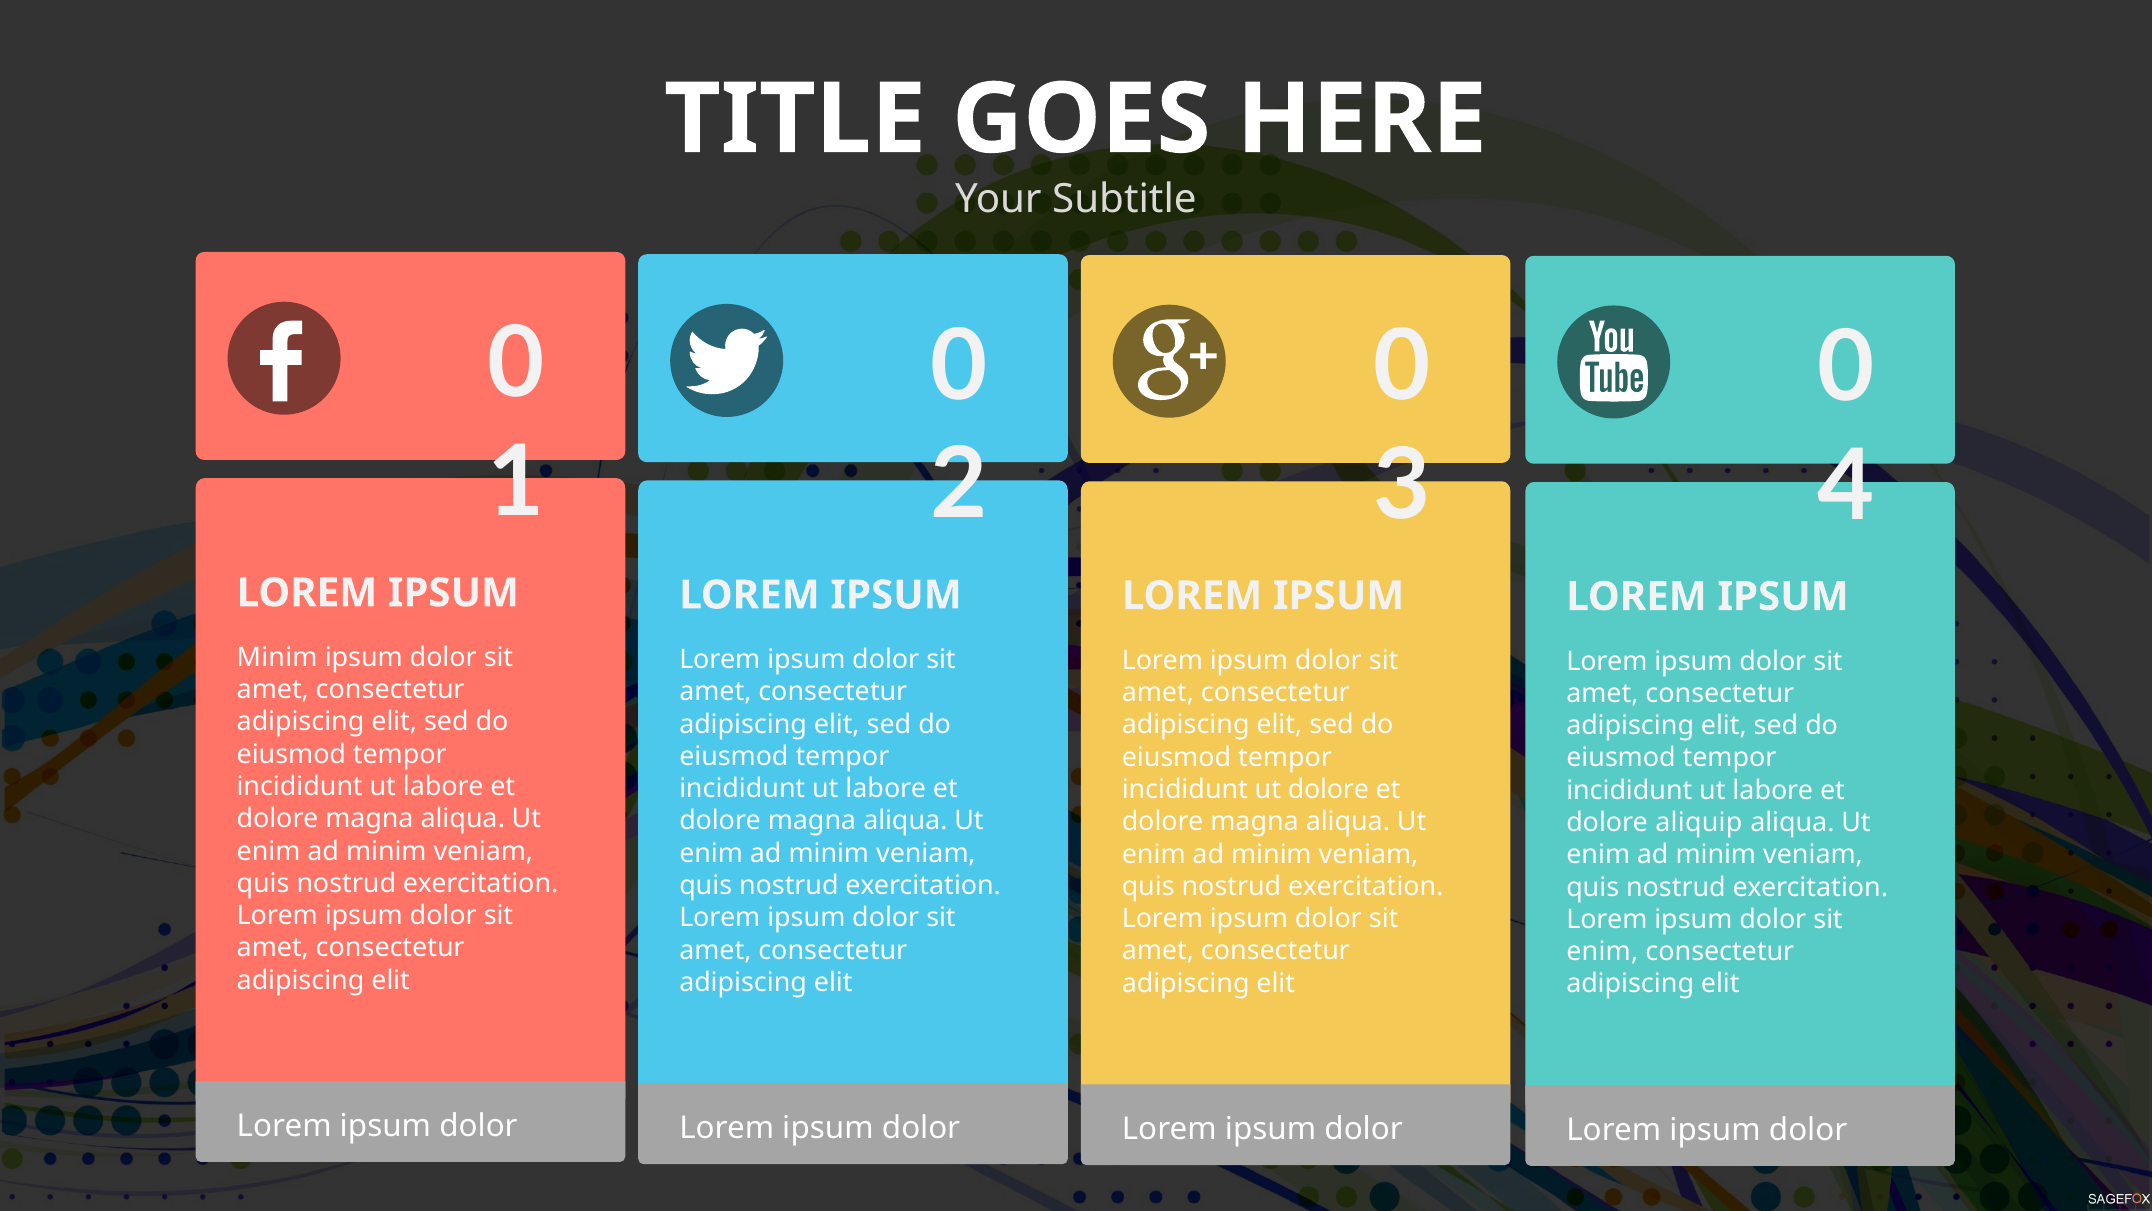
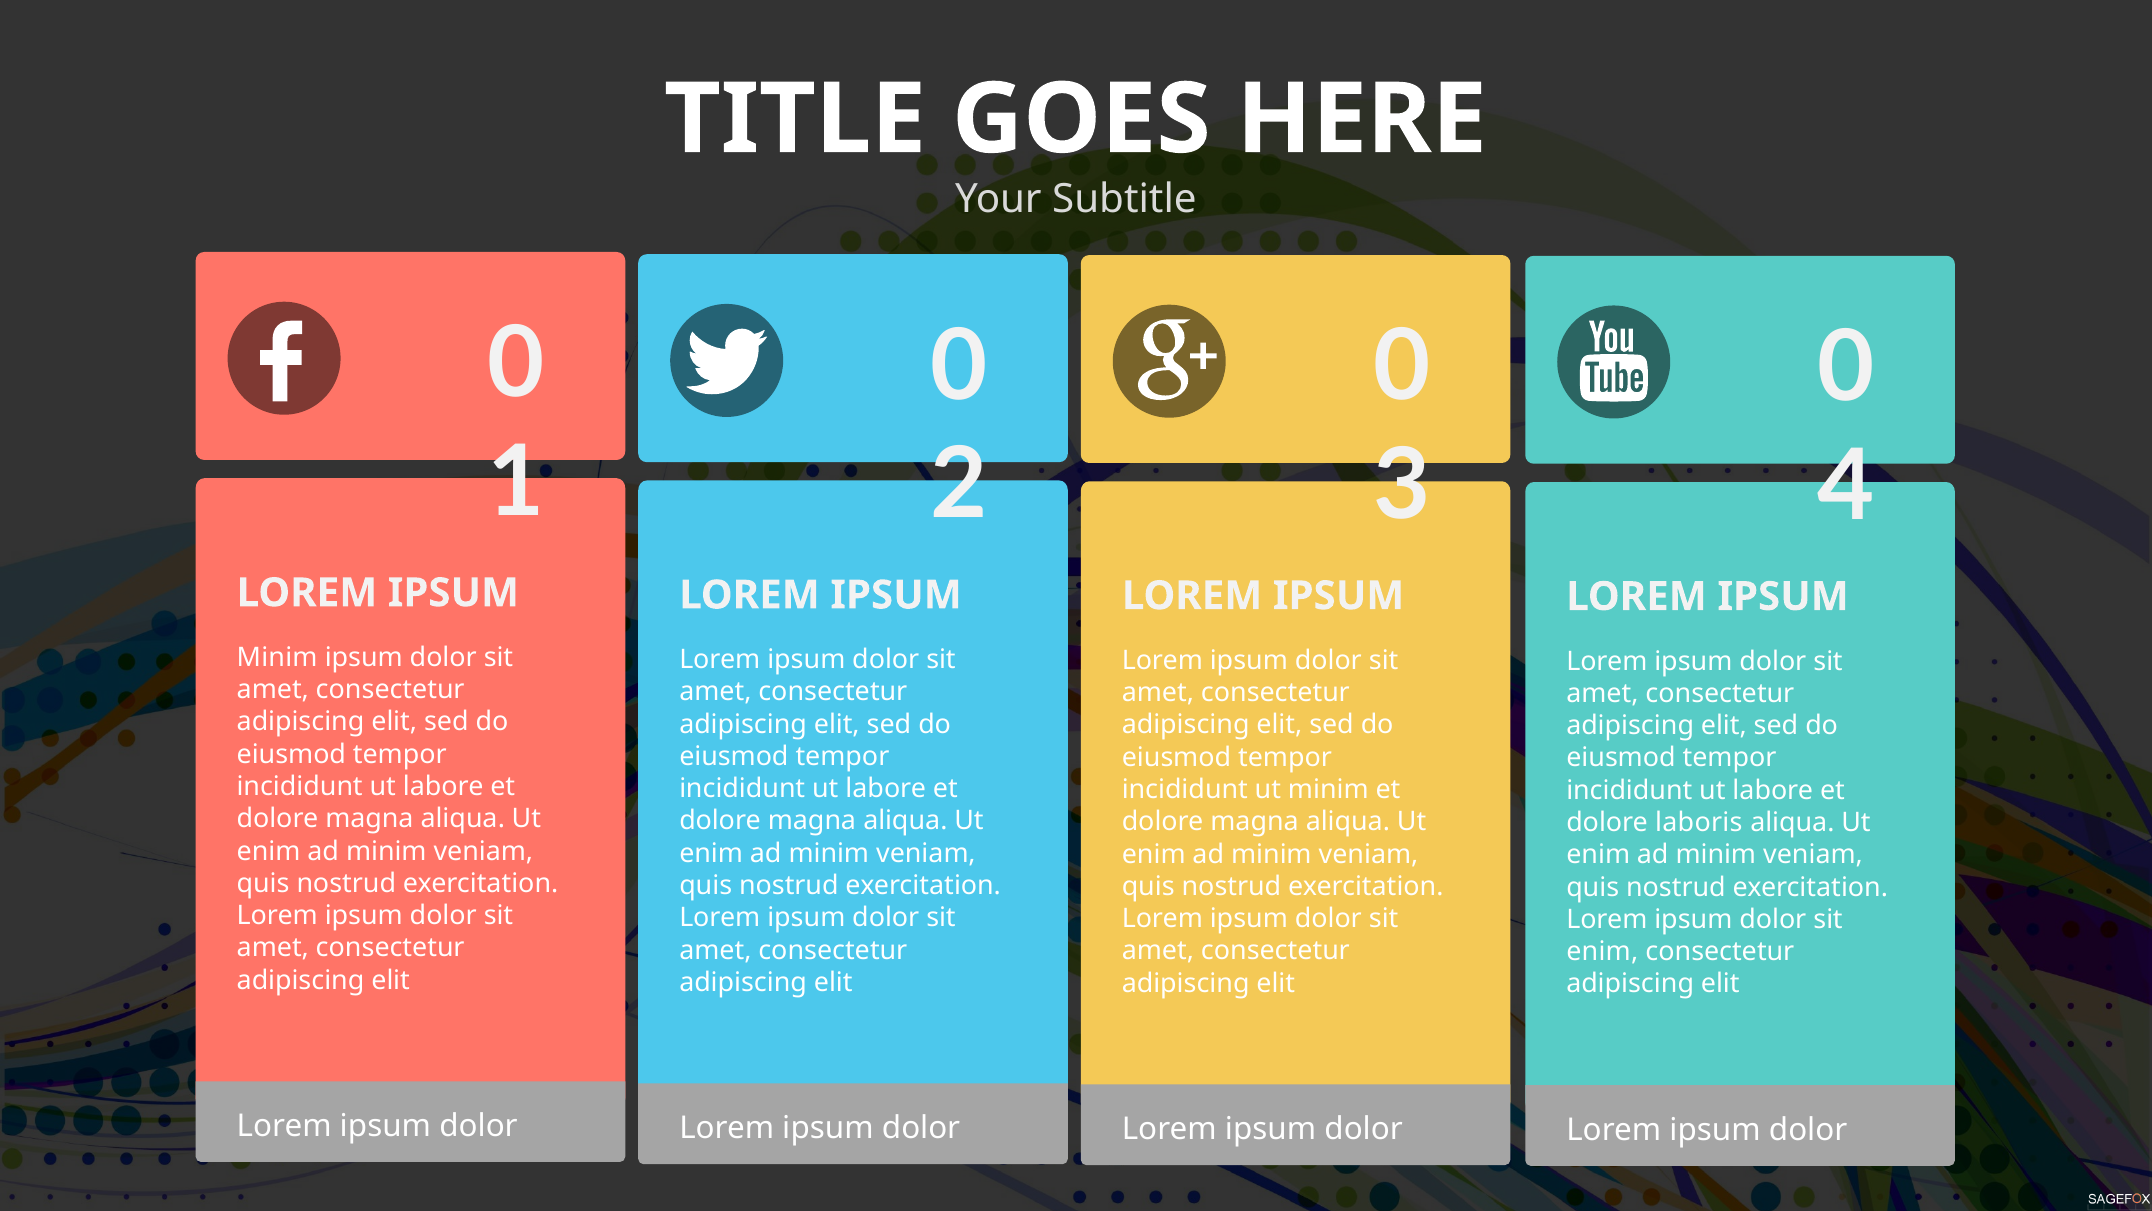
ut dolore: dolore -> minim
aliquip: aliquip -> laboris
